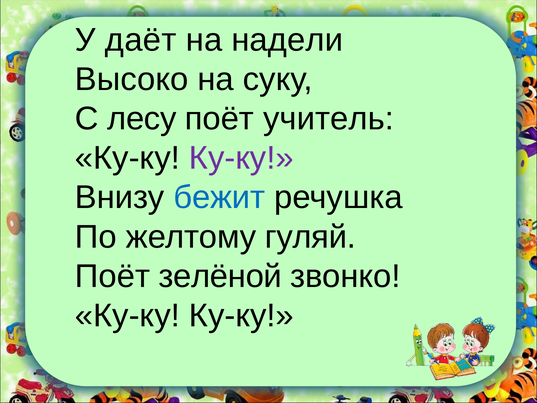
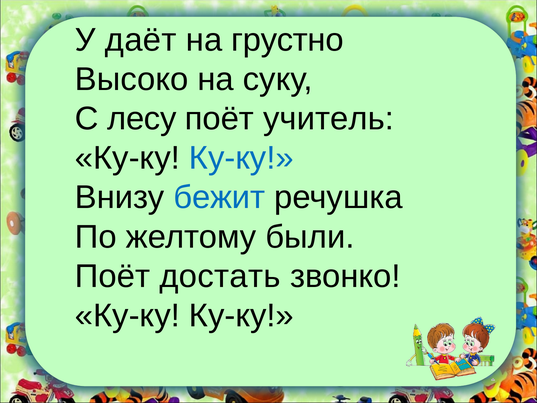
надели: надели -> грустно
Ку-ку at (241, 158) colour: purple -> blue
гуляй: гуляй -> были
зелёной: зелёной -> достать
